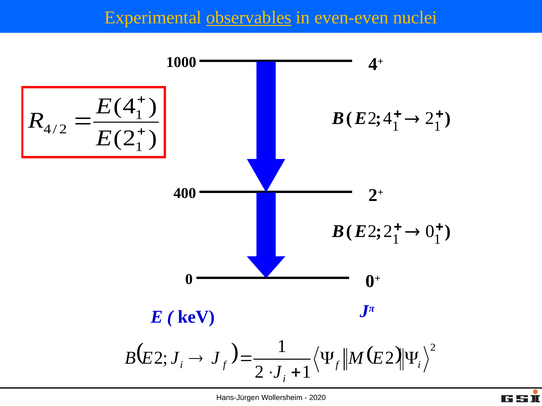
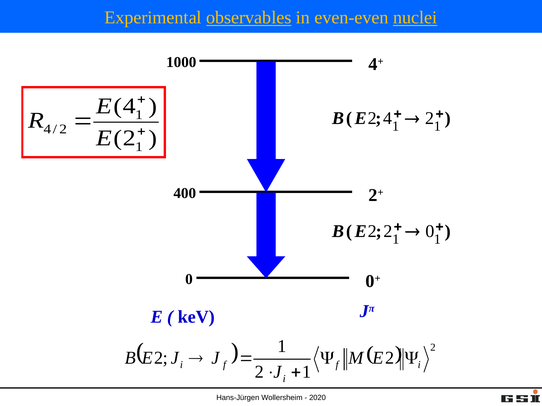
nuclei underline: none -> present
